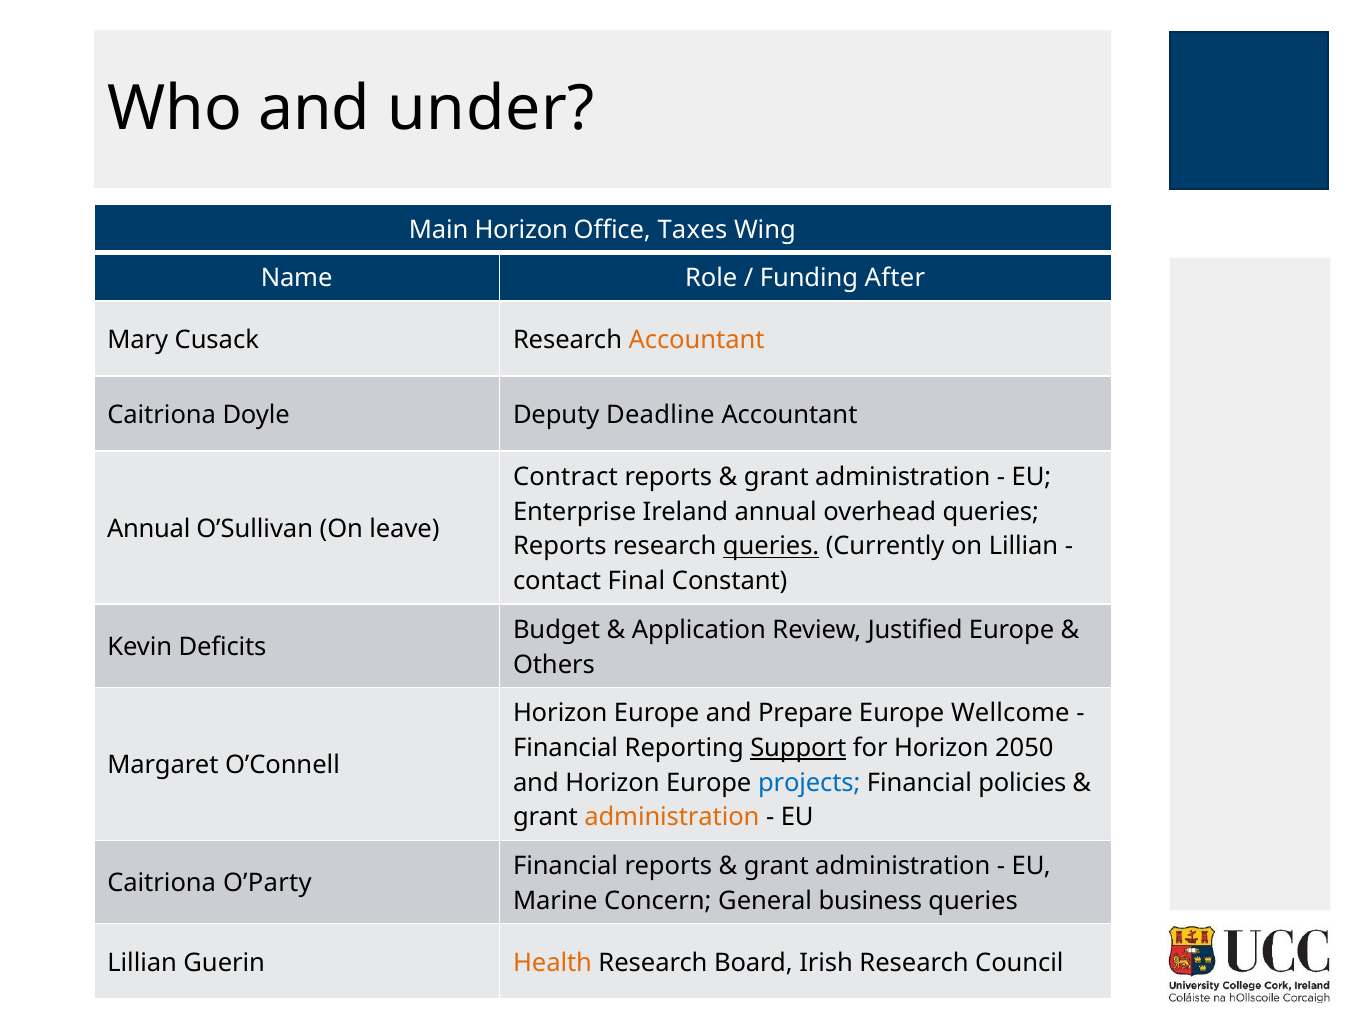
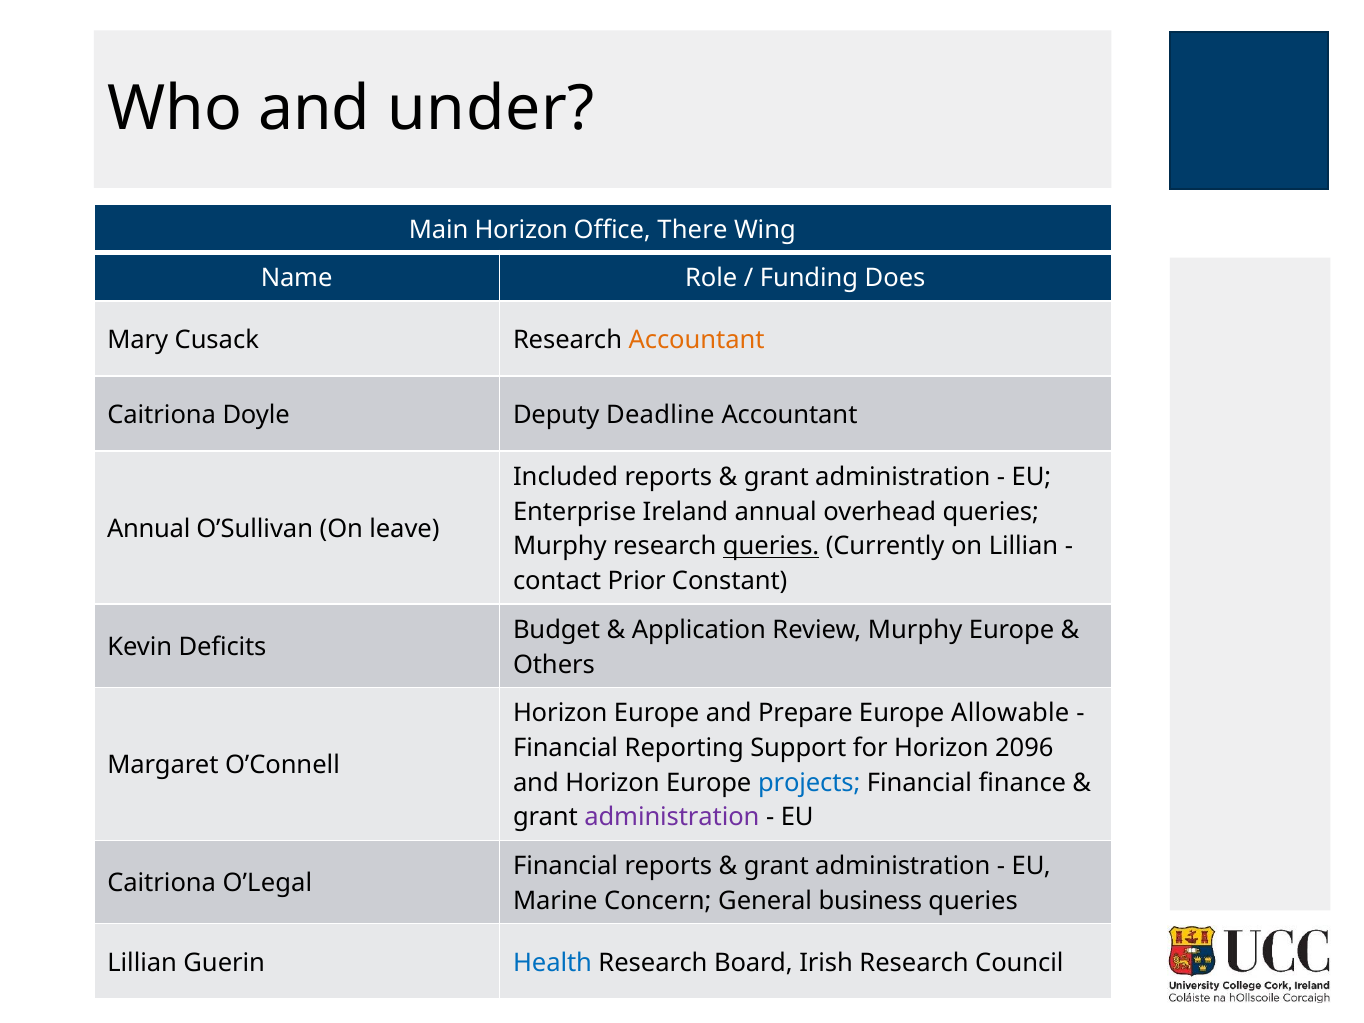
Taxes: Taxes -> There
After: After -> Does
Contract: Contract -> Included
Reports at (560, 547): Reports -> Murphy
Final: Final -> Prior
Review Justified: Justified -> Murphy
Wellcome: Wellcome -> Allowable
Support underline: present -> none
2050: 2050 -> 2096
policies: policies -> finance
administration at (672, 818) colour: orange -> purple
O’Party: O’Party -> O’Legal
Health colour: orange -> blue
